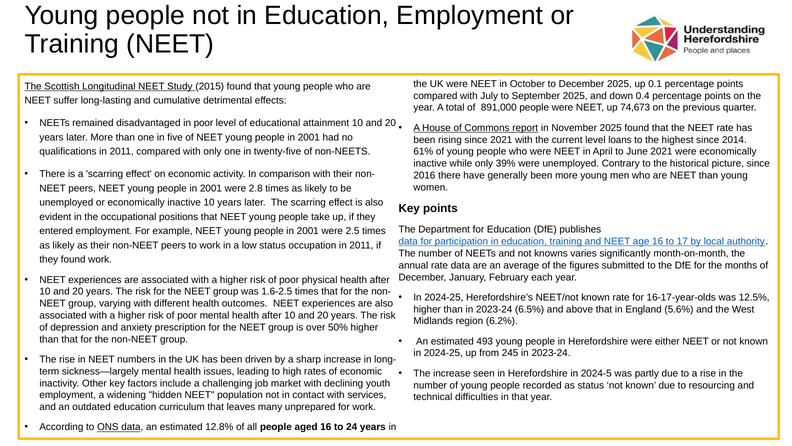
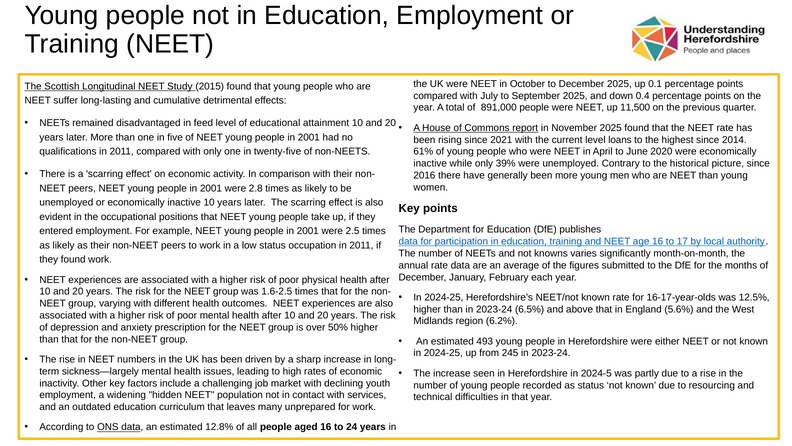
74,673: 74,673 -> 11,500
in poor: poor -> feed
June 2021: 2021 -> 2020
